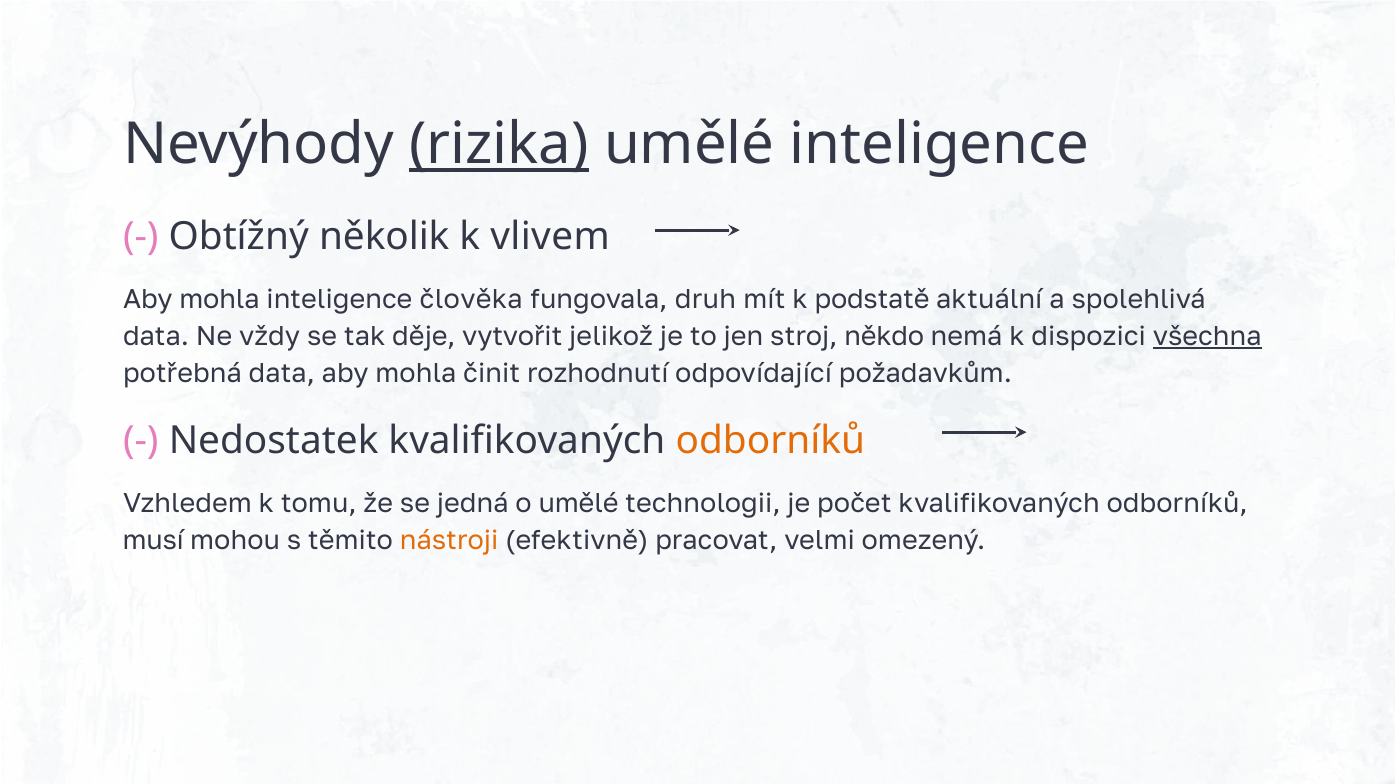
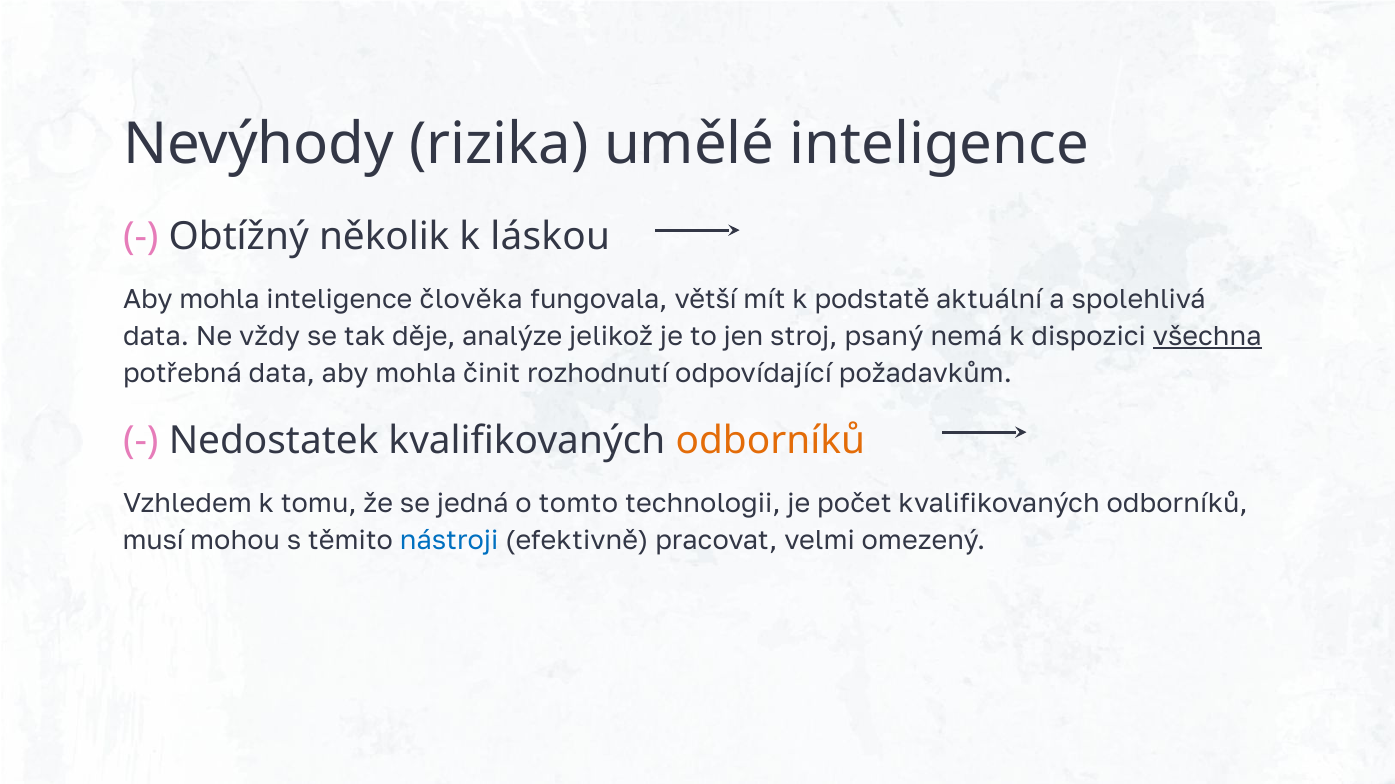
rizika underline: present -> none
vlivem: vlivem -> láskou
druh: druh -> větší
vytvořit: vytvořit -> analýze
někdo: někdo -> psaný
o umělé: umělé -> tomto
nástroji colour: orange -> blue
